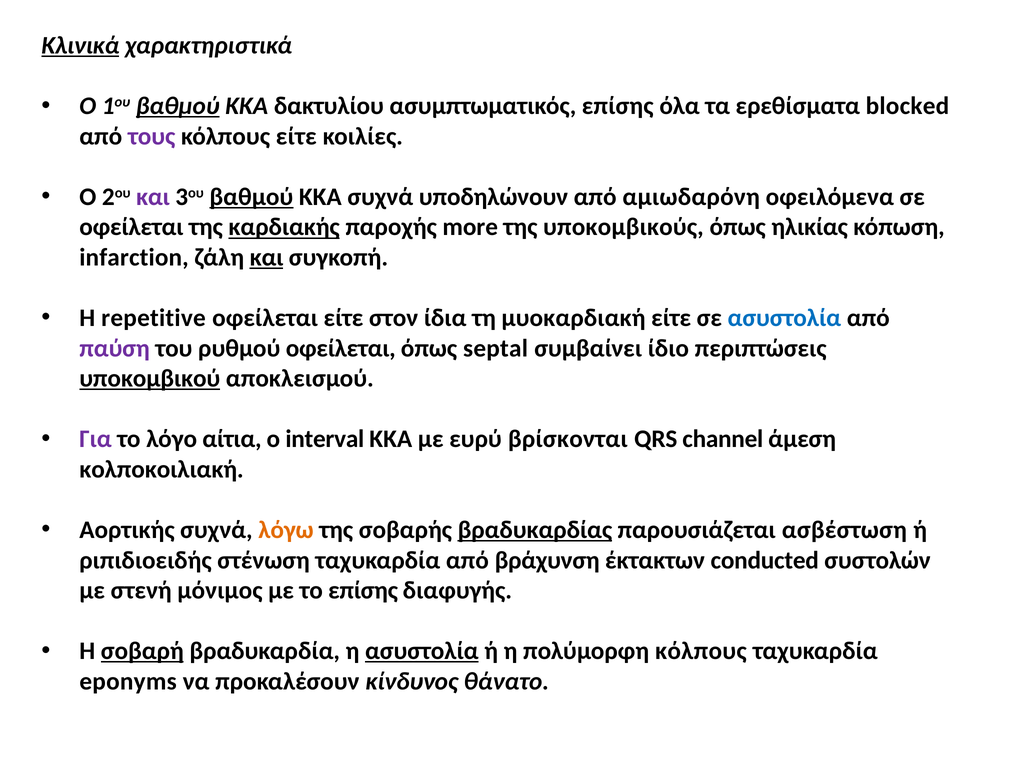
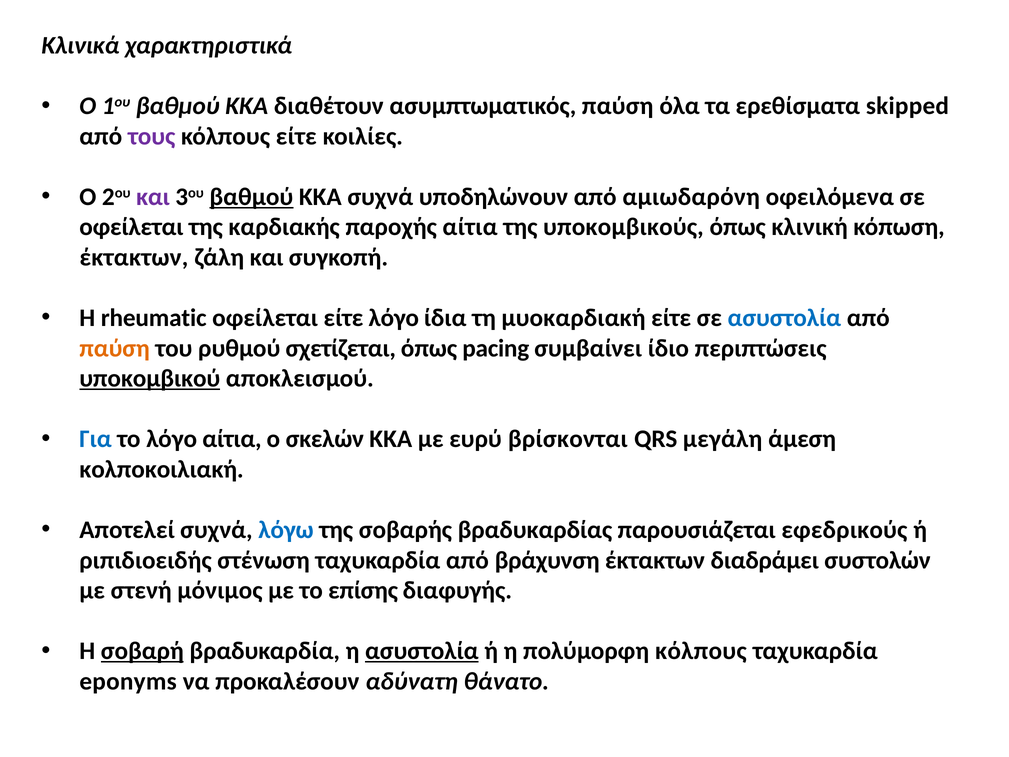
Κλινικά underline: present -> none
βαθμού at (178, 106) underline: present -> none
δακτυλίου: δακτυλίου -> διαθέτουν
ασυμπτωματικός επίσης: επίσης -> παύση
blocked: blocked -> skipped
καρδιακής underline: present -> none
παροχής more: more -> αίτια
ηλικίας: ηλικίας -> κλινική
infarction at (134, 257): infarction -> έκτακτων
και at (267, 257) underline: present -> none
repetitive: repetitive -> rheumatic
είτε στον: στον -> λόγο
παύση at (115, 348) colour: purple -> orange
ρυθμού οφείλεται: οφείλεται -> σχετίζεται
septal: septal -> pacing
Για colour: purple -> blue
interval: interval -> σκελών
channel: channel -> μεγάλη
Αορτικής: Αορτικής -> Αποτελεί
λόγω colour: orange -> blue
βραδυκαρδίας underline: present -> none
ασβέστωση: ασβέστωση -> εφεδρικούς
conducted: conducted -> διαδράμει
κίνδυνος: κίνδυνος -> αδύνατη
